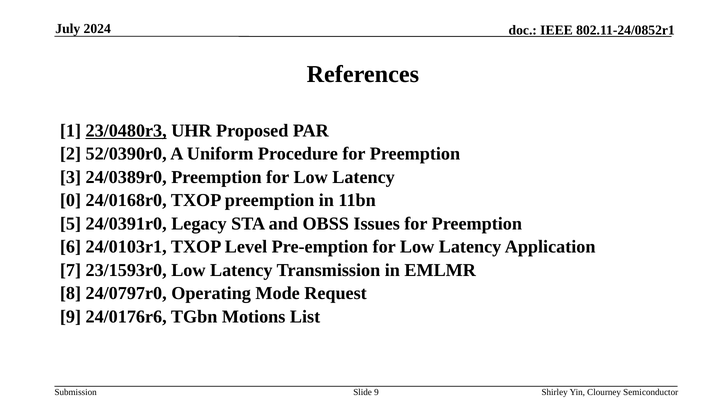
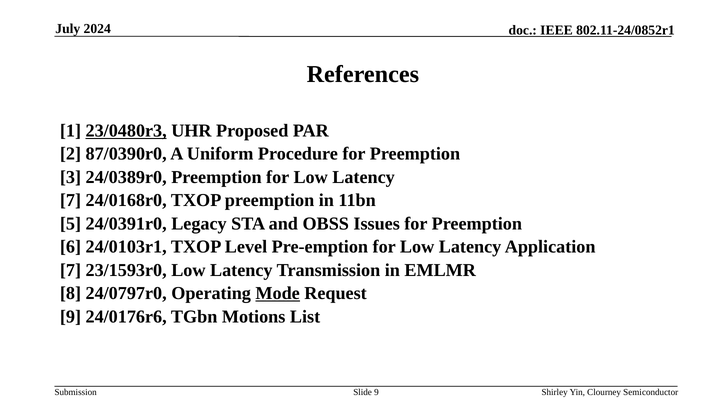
52/0390r0: 52/0390r0 -> 87/0390r0
0 at (71, 200): 0 -> 7
Mode underline: none -> present
